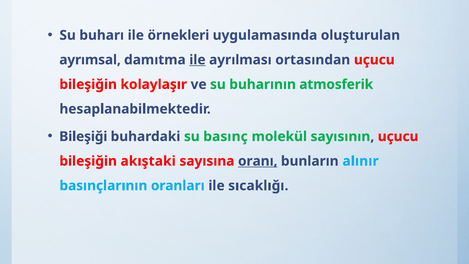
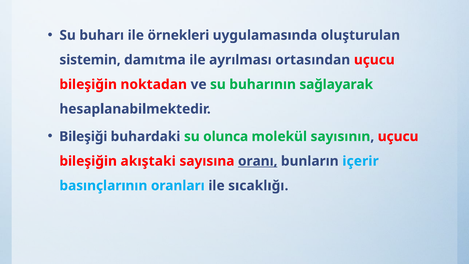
ayrımsal: ayrımsal -> sistemin
ile at (197, 60) underline: present -> none
kolaylaşır: kolaylaşır -> noktadan
atmosferik: atmosferik -> sağlayarak
basınç: basınç -> olunca
alınır: alınır -> içerir
